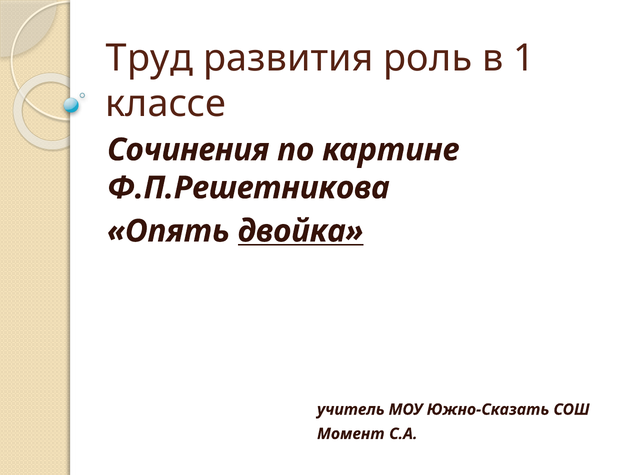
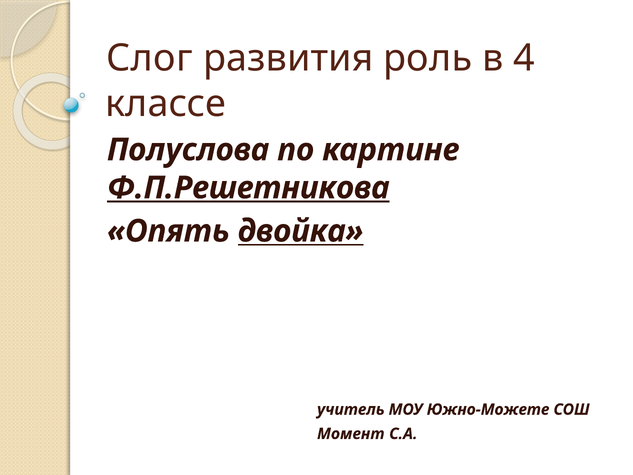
Труд: Труд -> Слог
1: 1 -> 4
Сочинения: Сочинения -> Полуслова
Ф.П.Решетникова underline: none -> present
Южно-Сказать: Южно-Сказать -> Южно-Можете
